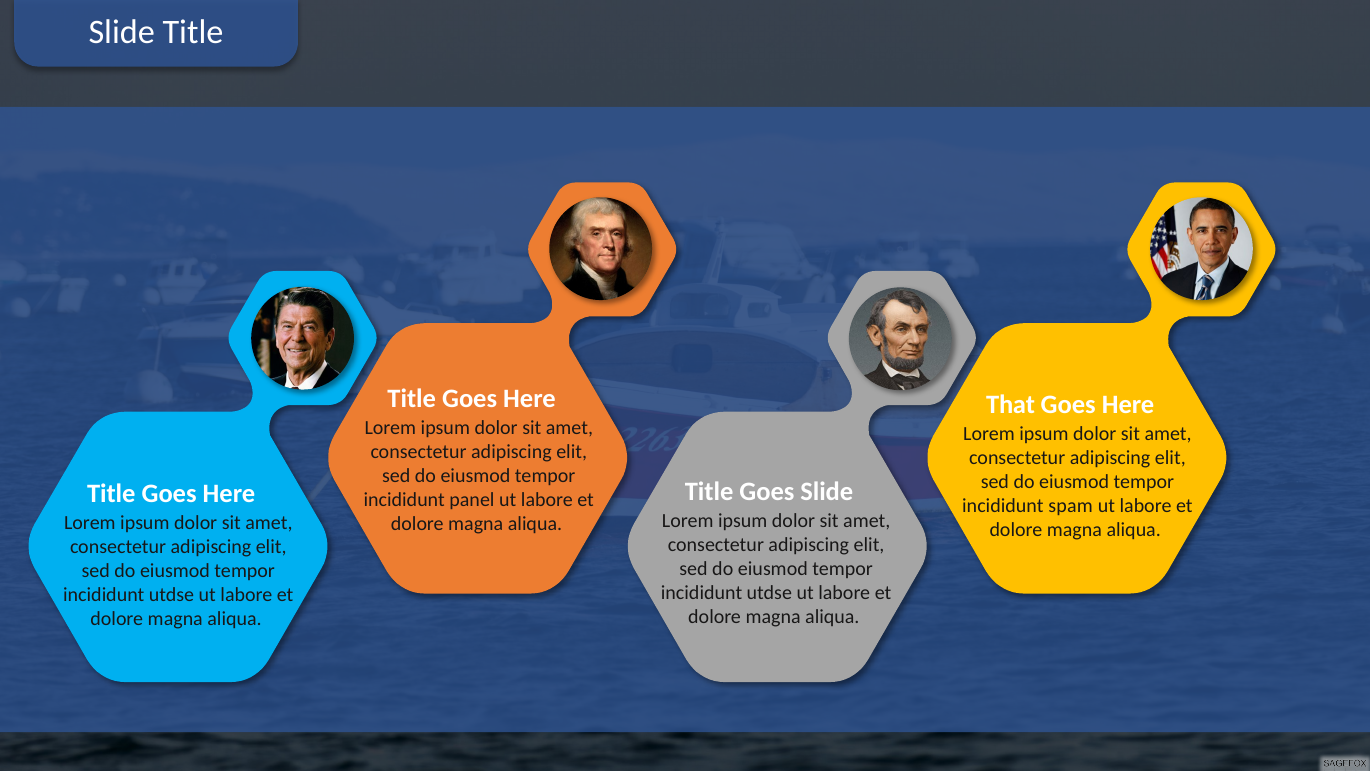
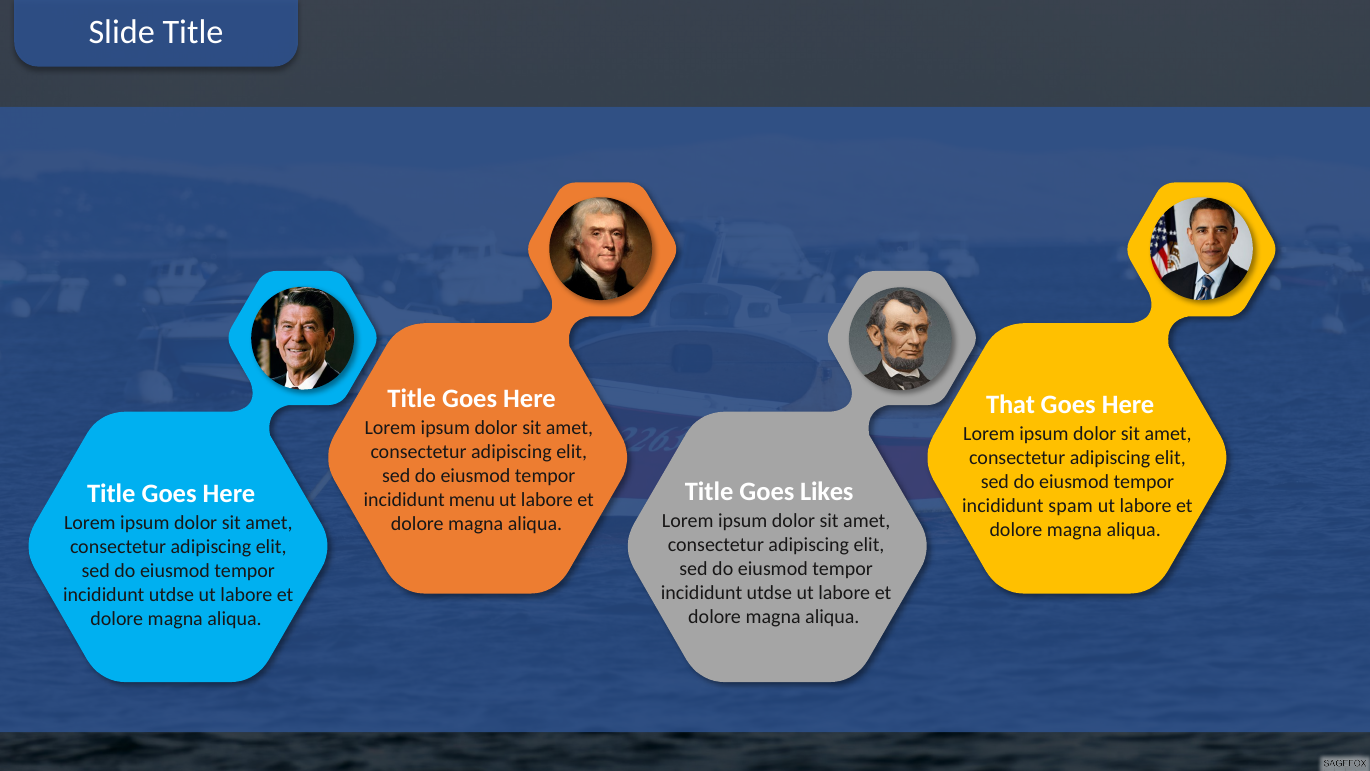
Goes Slide: Slide -> Likes
panel: panel -> menu
